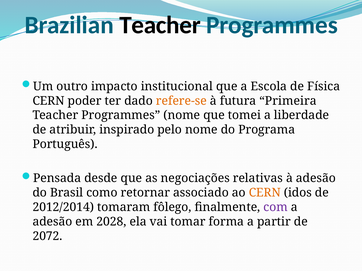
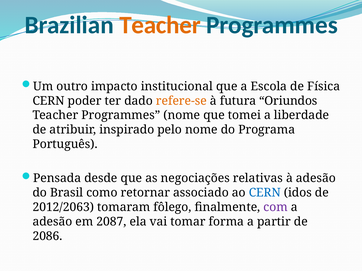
Teacher at (160, 25) colour: black -> orange
Primeira: Primeira -> Oriundos
CERN at (265, 193) colour: orange -> blue
2012/2014: 2012/2014 -> 2012/2063
2028: 2028 -> 2087
2072: 2072 -> 2086
